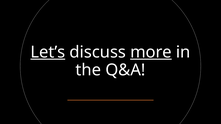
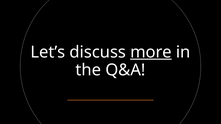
Let’s underline: present -> none
